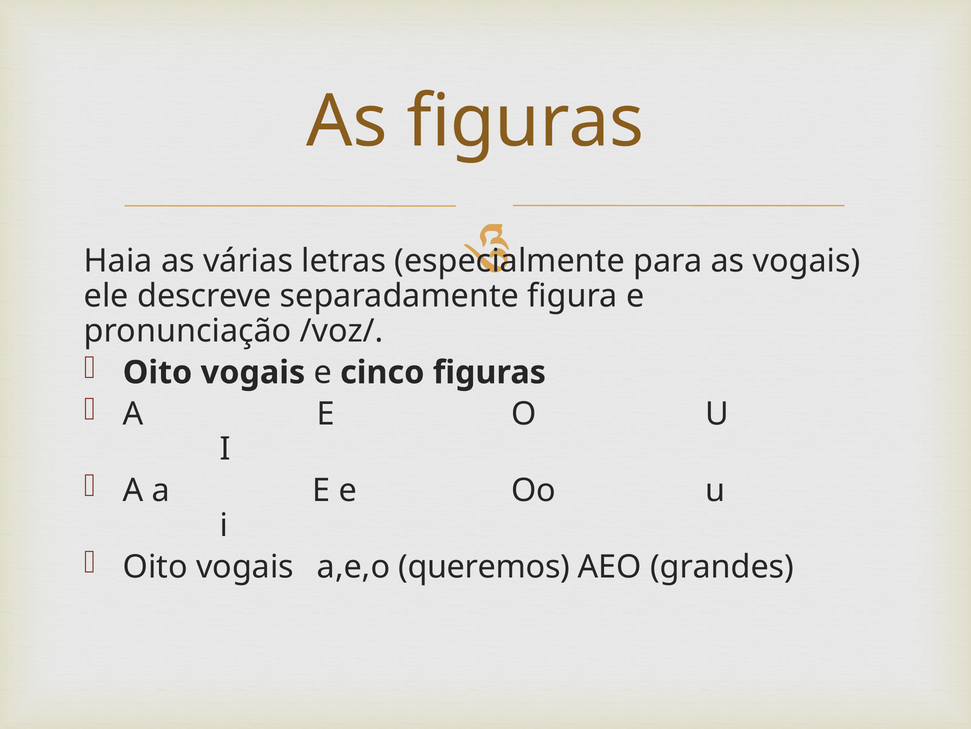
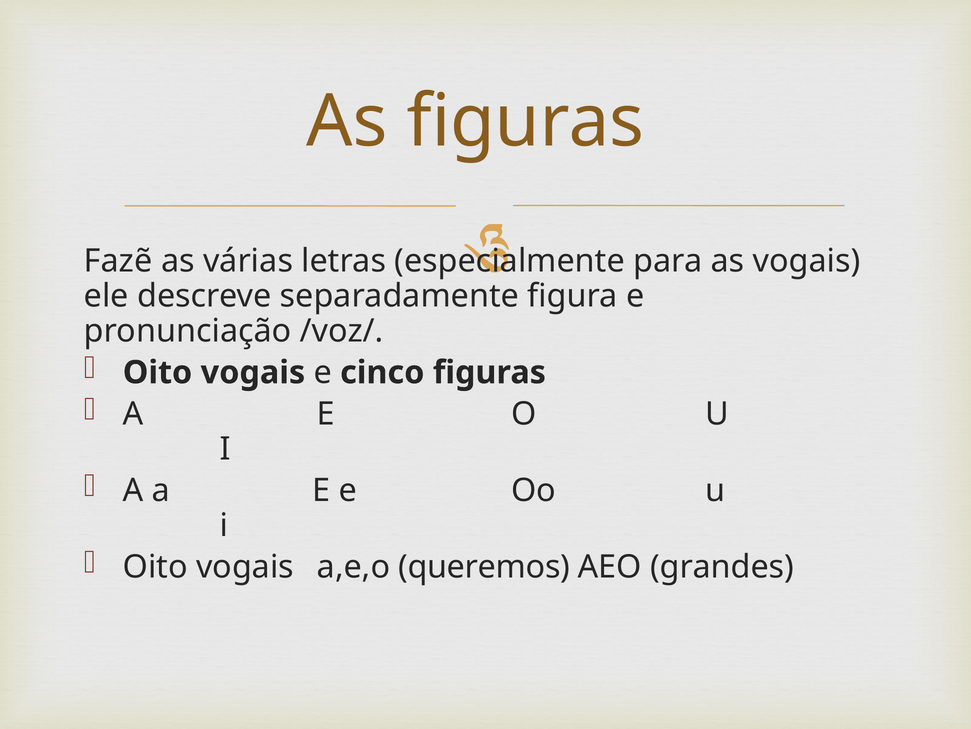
Haia: Haia -> Fazẽ
